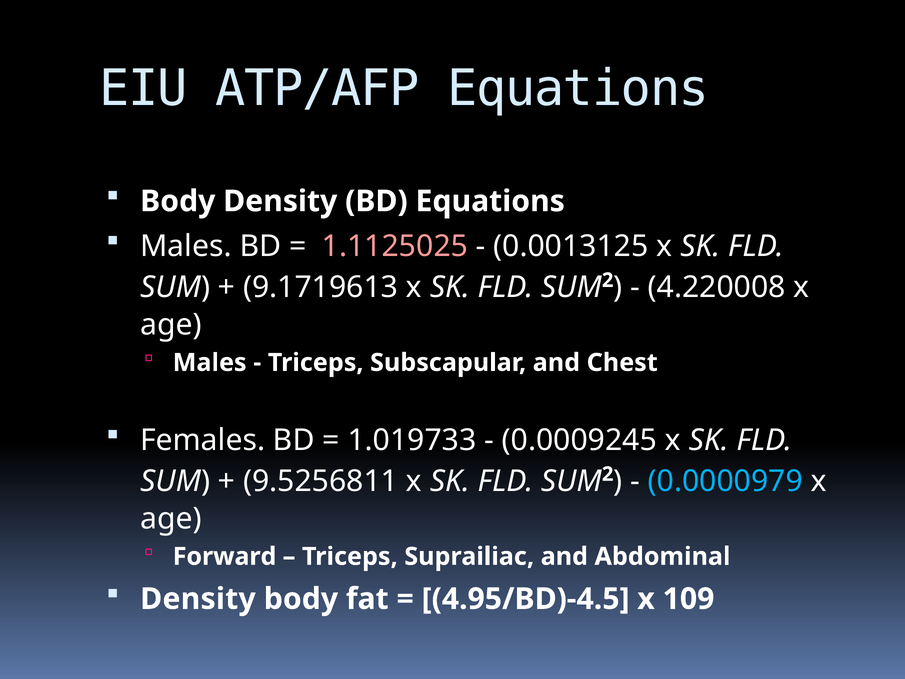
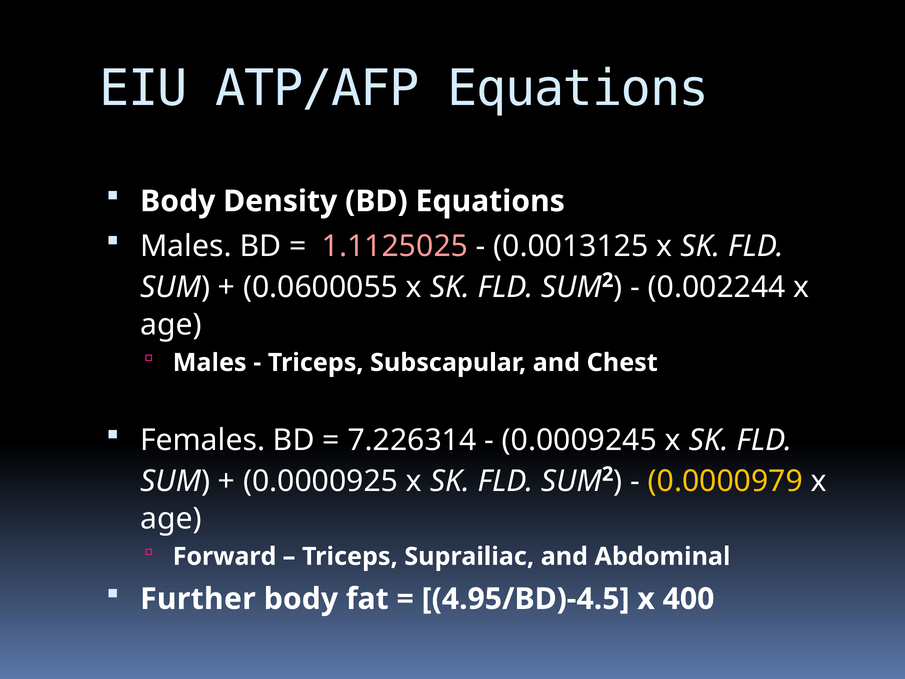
9.1719613: 9.1719613 -> 0.0600055
4.220008: 4.220008 -> 0.002244
1.019733: 1.019733 -> 7.226314
9.5256811: 9.5256811 -> 0.0000925
0.0000979 colour: light blue -> yellow
Density at (198, 599): Density -> Further
109: 109 -> 400
